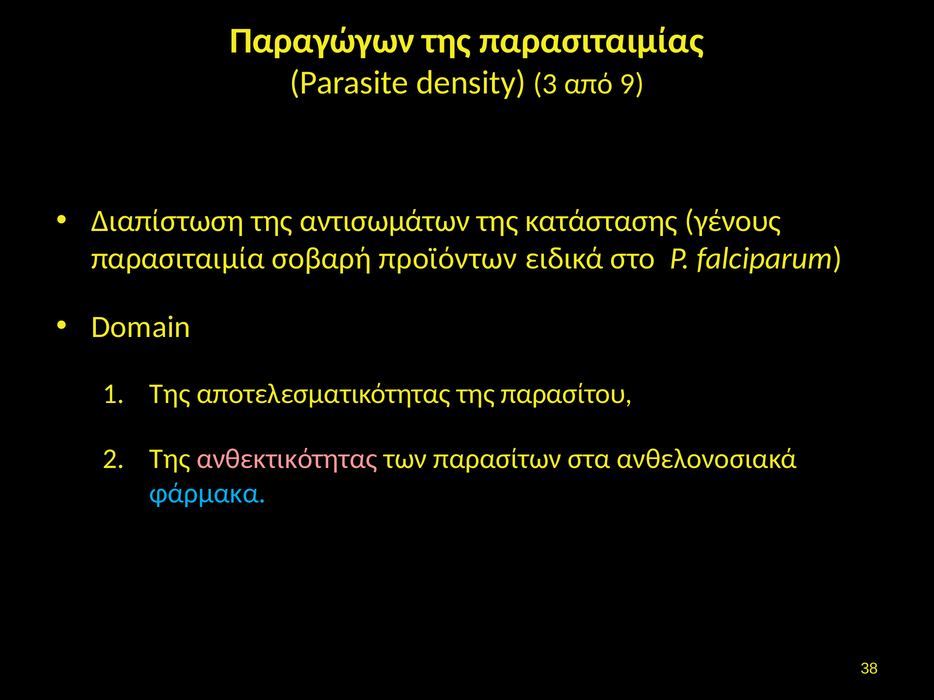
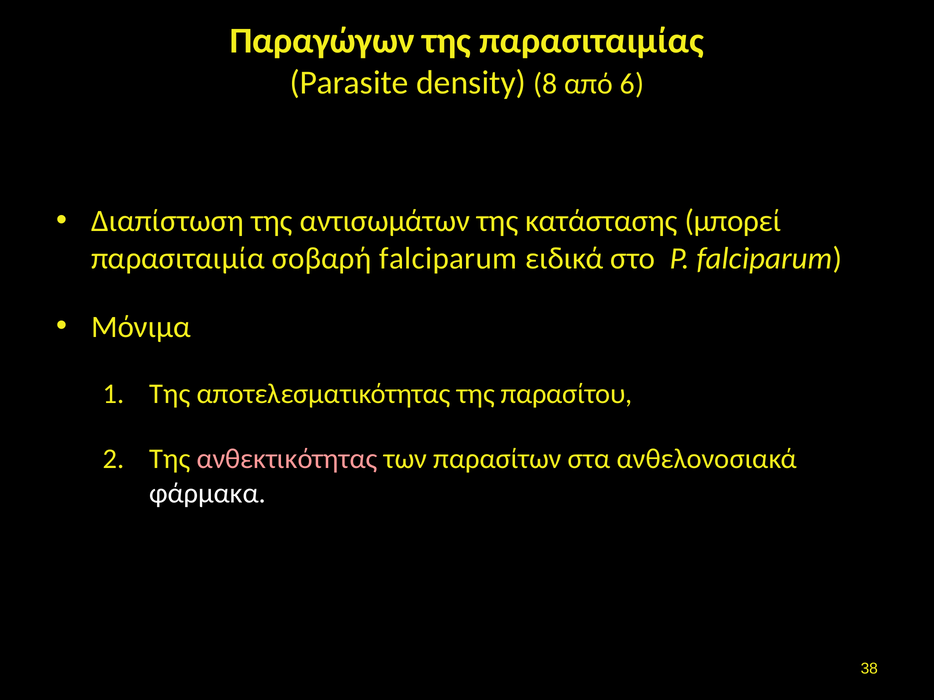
3: 3 -> 8
9: 9 -> 6
γένους: γένους -> μπορεί
σοβαρή προϊόντων: προϊόντων -> falciparum
Domain: Domain -> Μόνιμα
φάρμακα colour: light blue -> white
